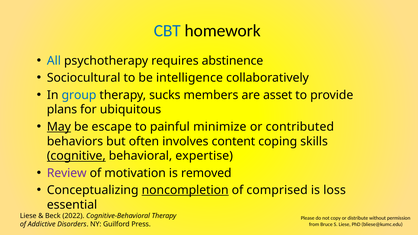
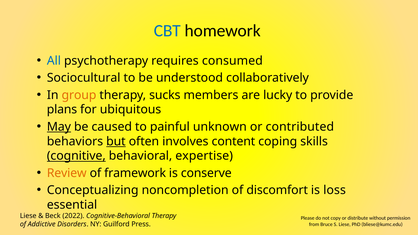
abstinence: abstinence -> consumed
intelligence: intelligence -> understood
group colour: blue -> orange
asset: asset -> lucky
escape: escape -> caused
minimize: minimize -> unknown
but underline: none -> present
Review colour: purple -> orange
motivation: motivation -> framework
removed: removed -> conserve
noncompletion underline: present -> none
comprised: comprised -> discomfort
